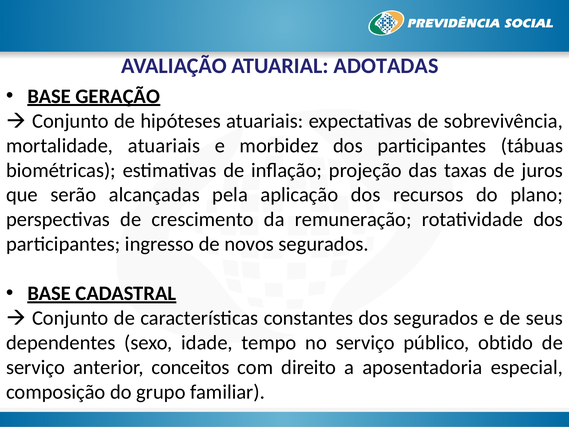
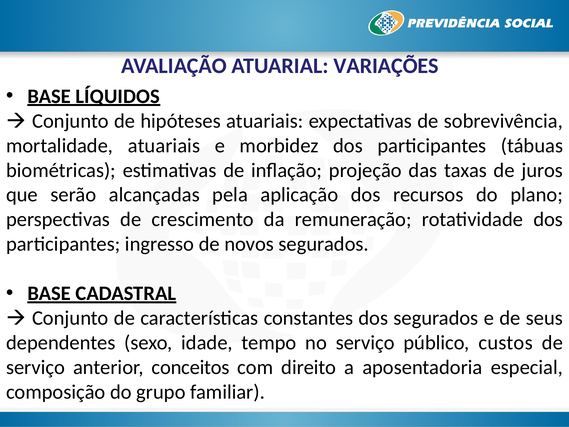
ADOTADAS: ADOTADAS -> VARIAÇÕES
GERAÇÃO: GERAÇÃO -> LÍQUIDOS
obtido: obtido -> custos
